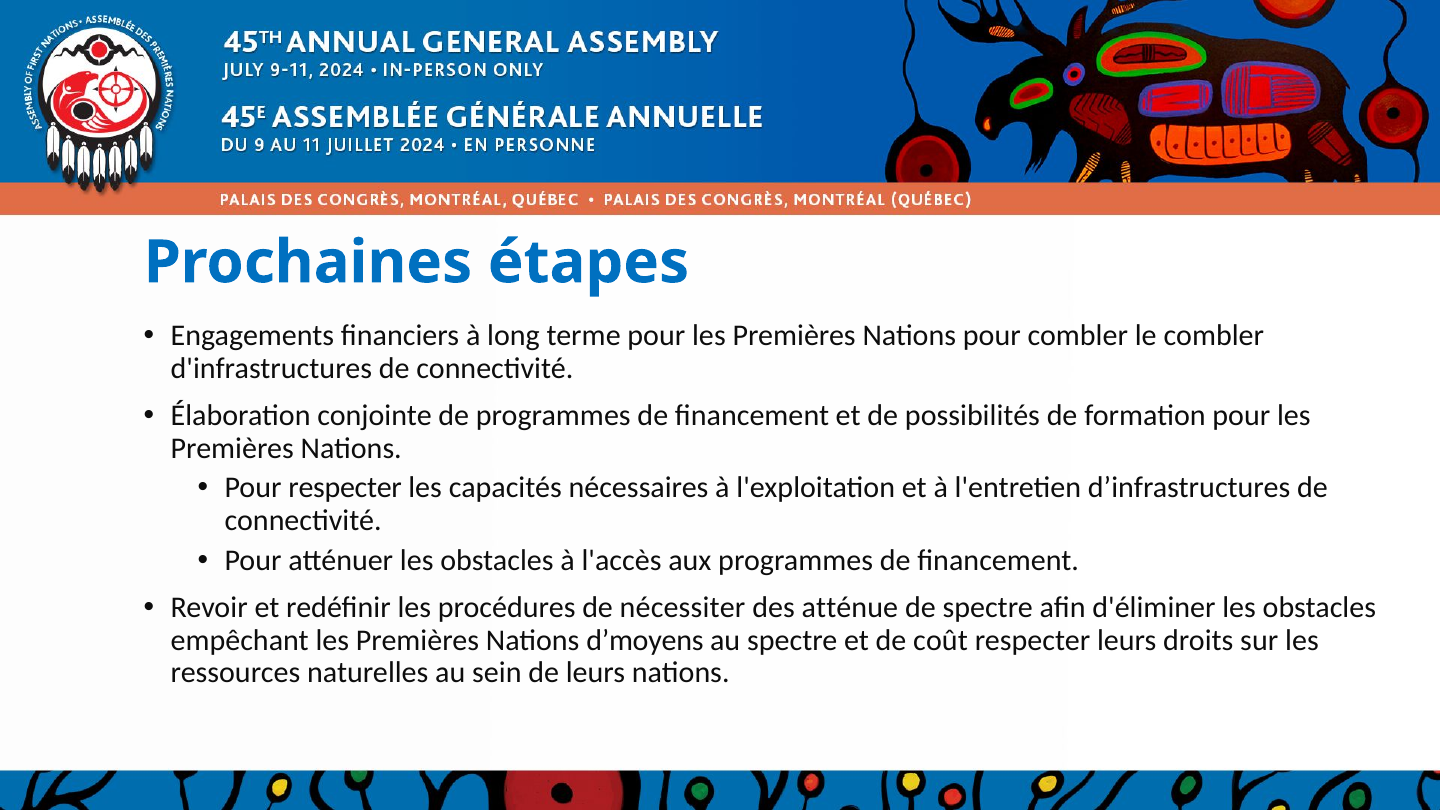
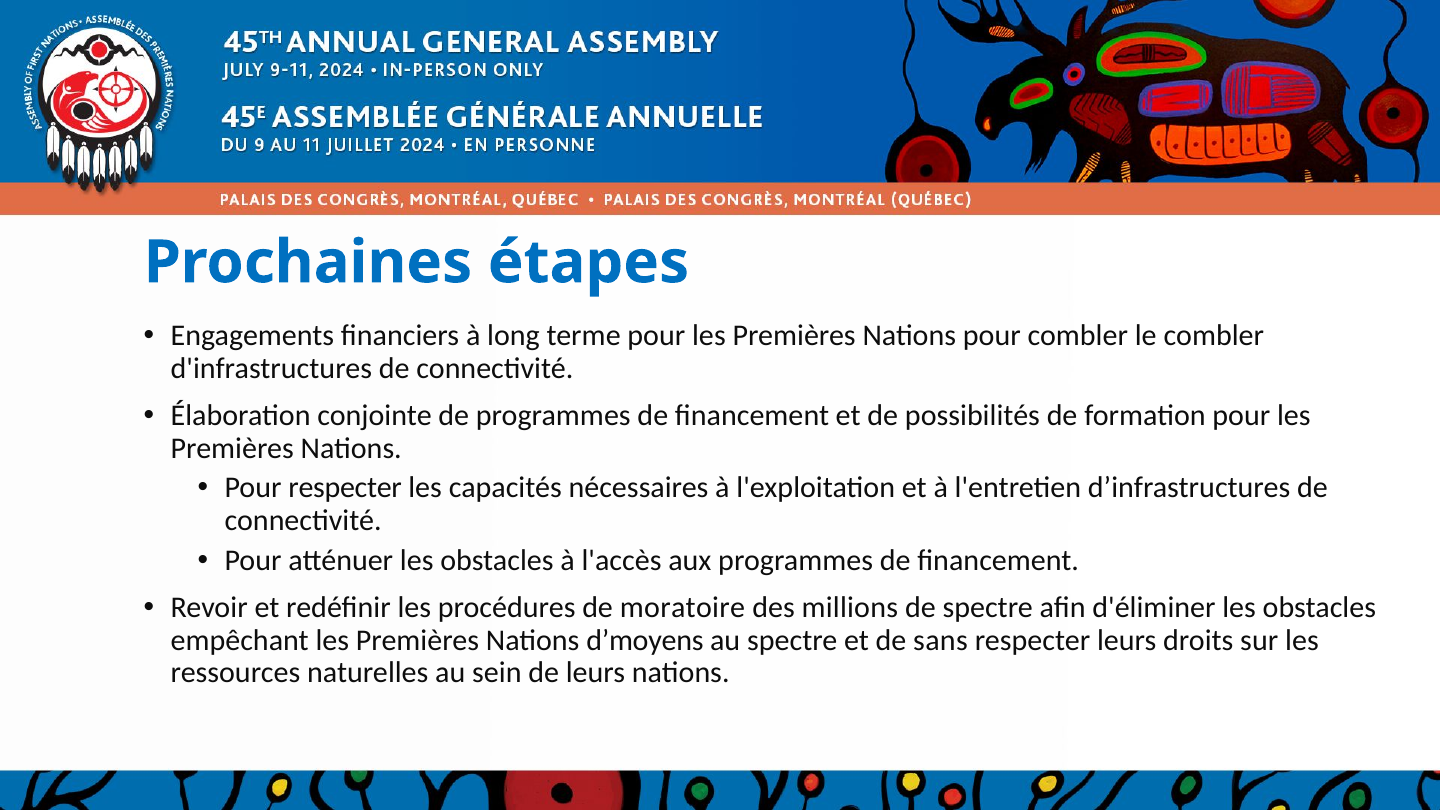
nécessiter: nécessiter -> moratoire
atténue: atténue -> millions
coût: coût -> sans
